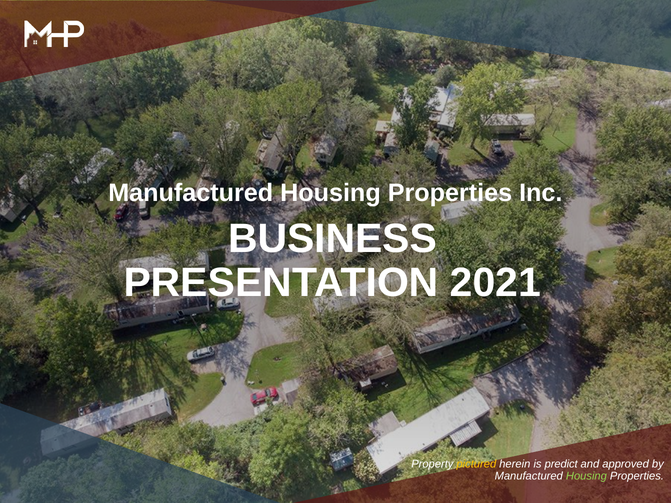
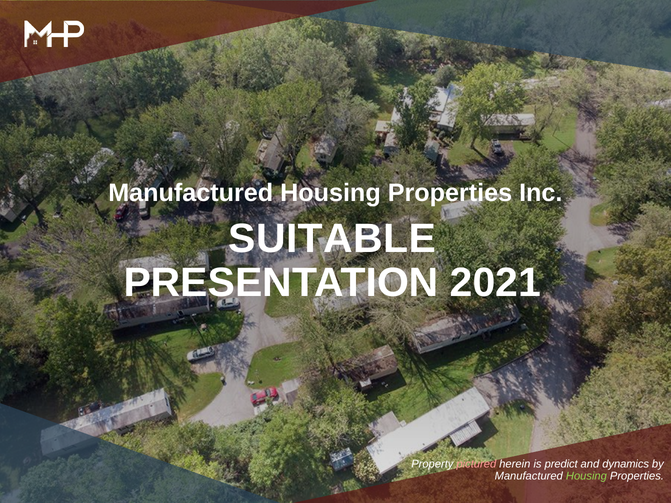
BUSINESS: BUSINESS -> SUITABLE
pictured colour: yellow -> pink
approved: approved -> dynamics
